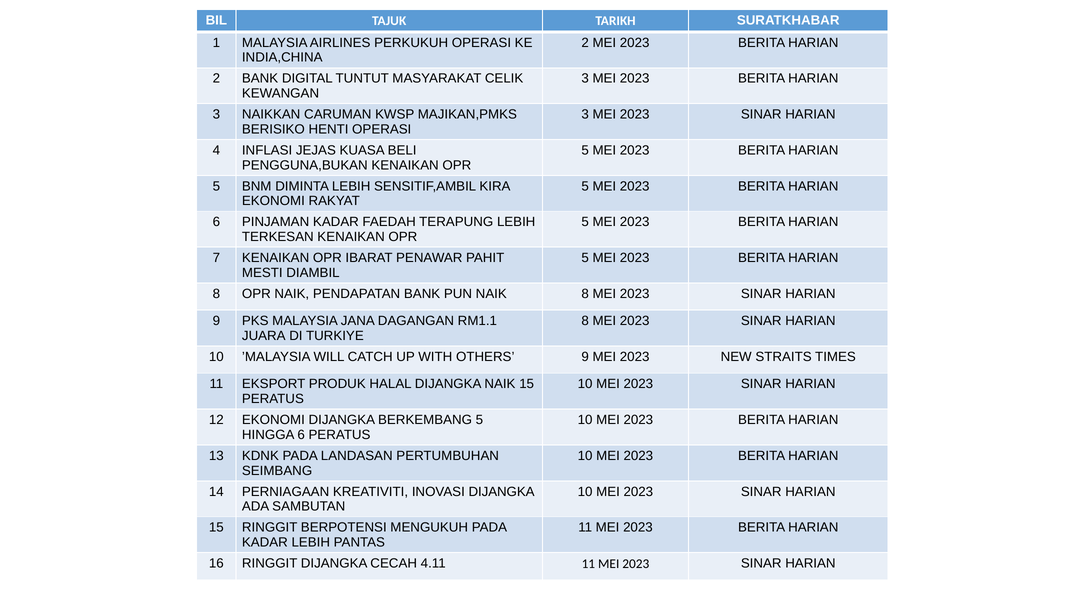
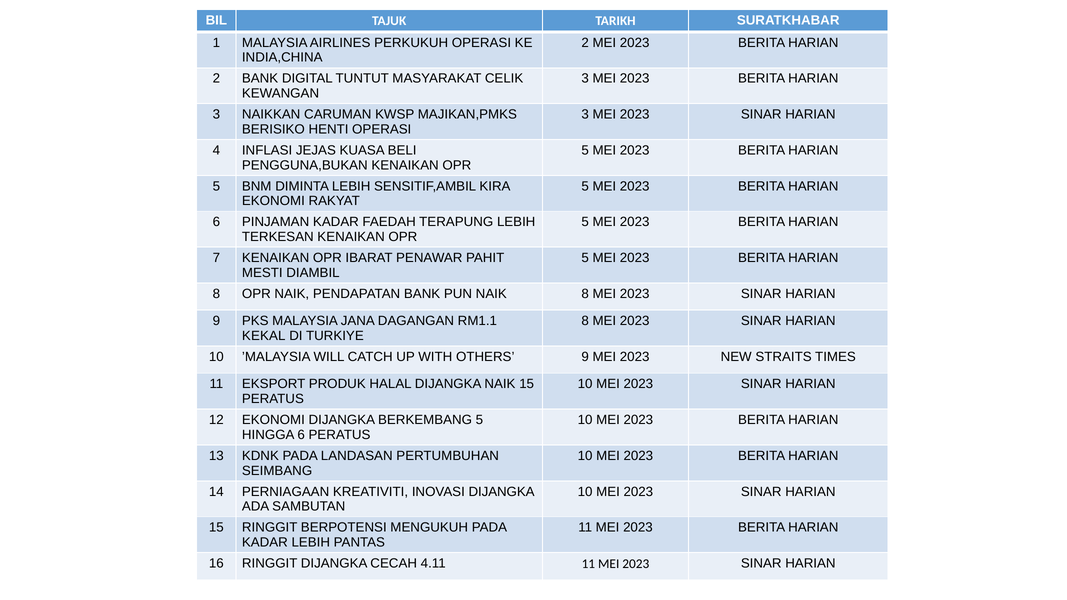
JUARA: JUARA -> KEKAL
